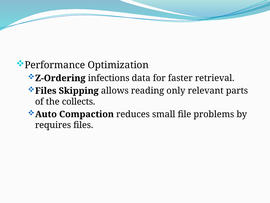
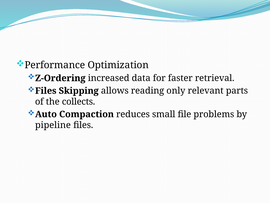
infections: infections -> increased
requires: requires -> pipeline
